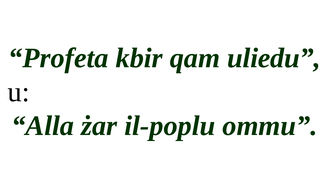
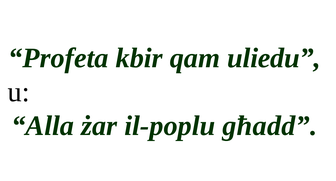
ommu: ommu -> għadd
